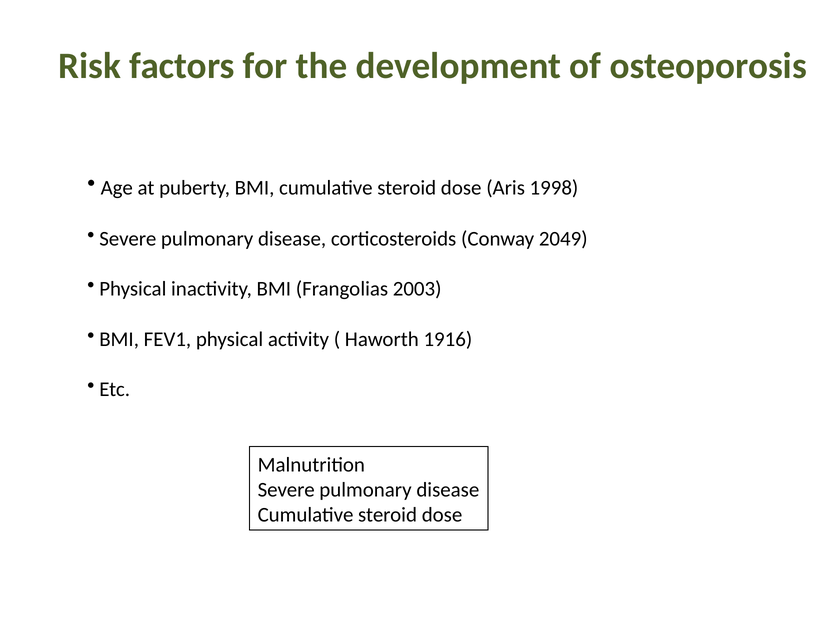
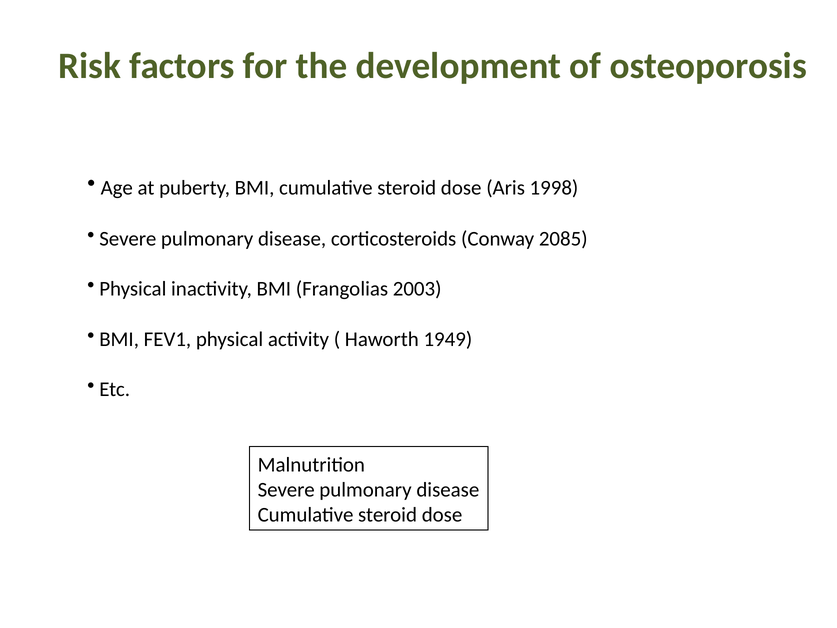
2049: 2049 -> 2085
1916: 1916 -> 1949
